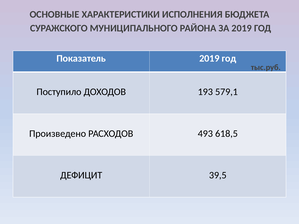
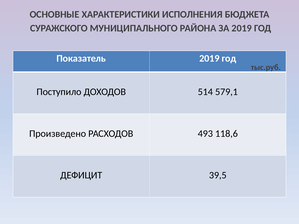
193: 193 -> 514
618,5: 618,5 -> 118,6
